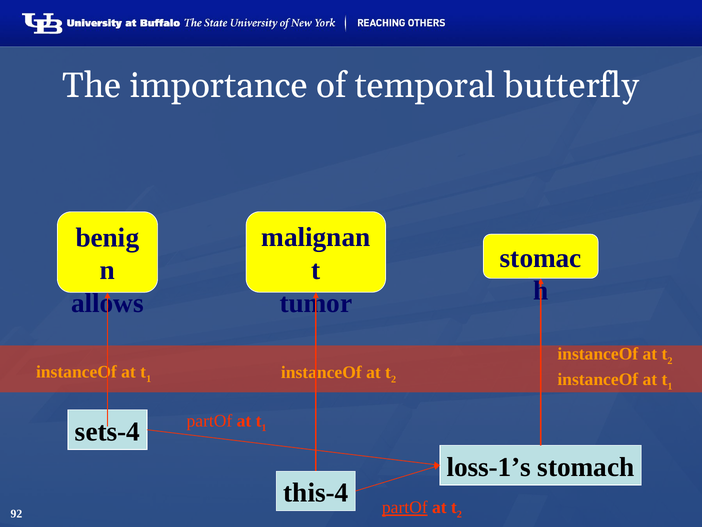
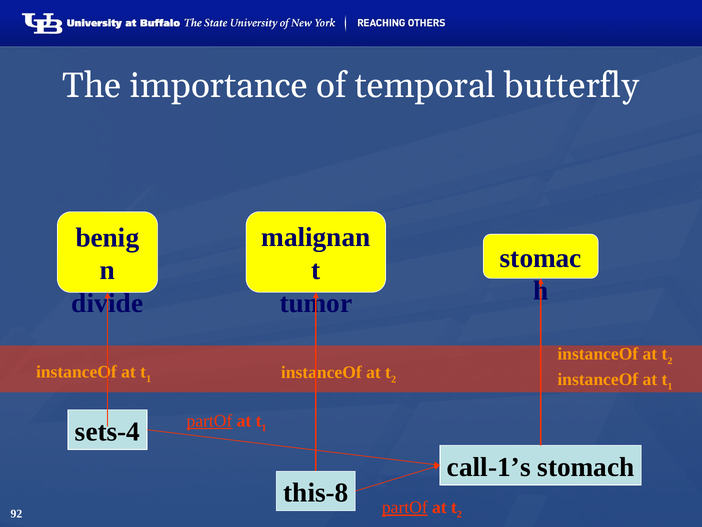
allows: allows -> divide
partOf at (209, 420) underline: none -> present
loss-1’s: loss-1’s -> call-1’s
this-4: this-4 -> this-8
